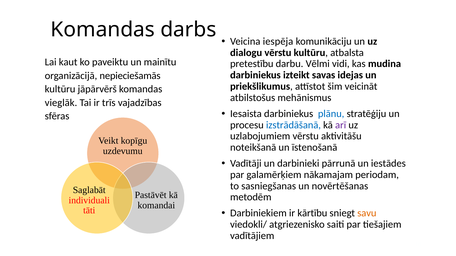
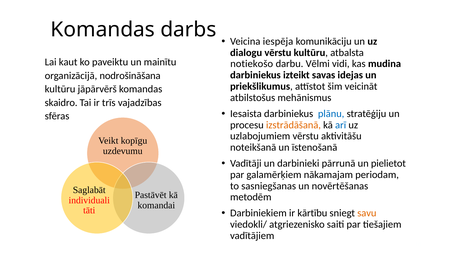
pretestību: pretestību -> notiekošo
nepieciešamās: nepieciešamās -> nodrošināšana
vieglāk: vieglāk -> skaidro
izstrādāšanā colour: blue -> orange
arī colour: purple -> blue
iestādes: iestādes -> pielietot
